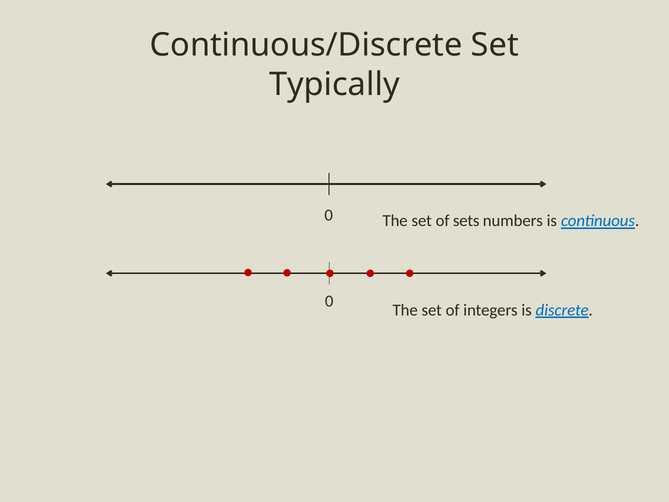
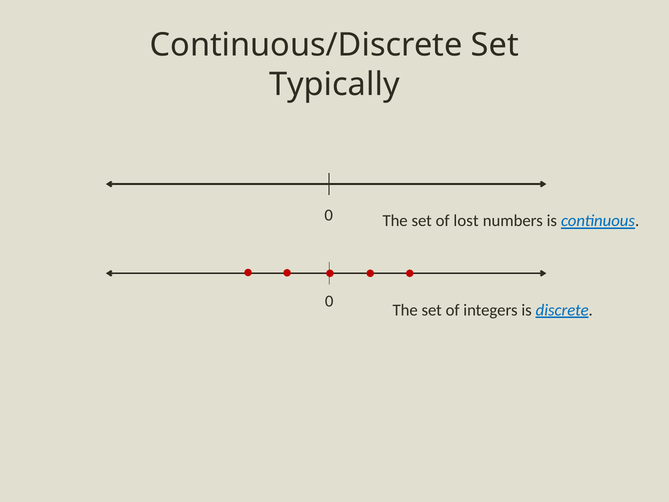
sets: sets -> lost
